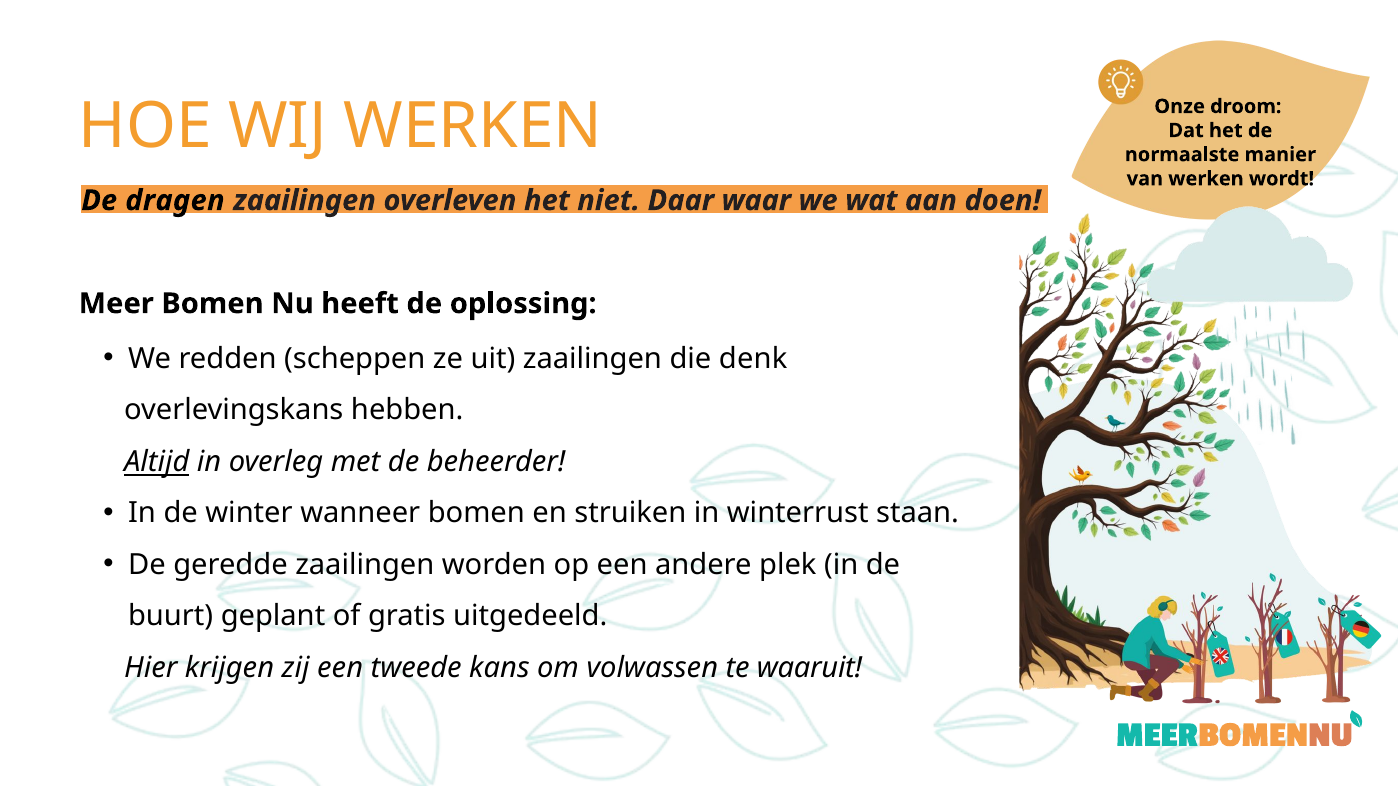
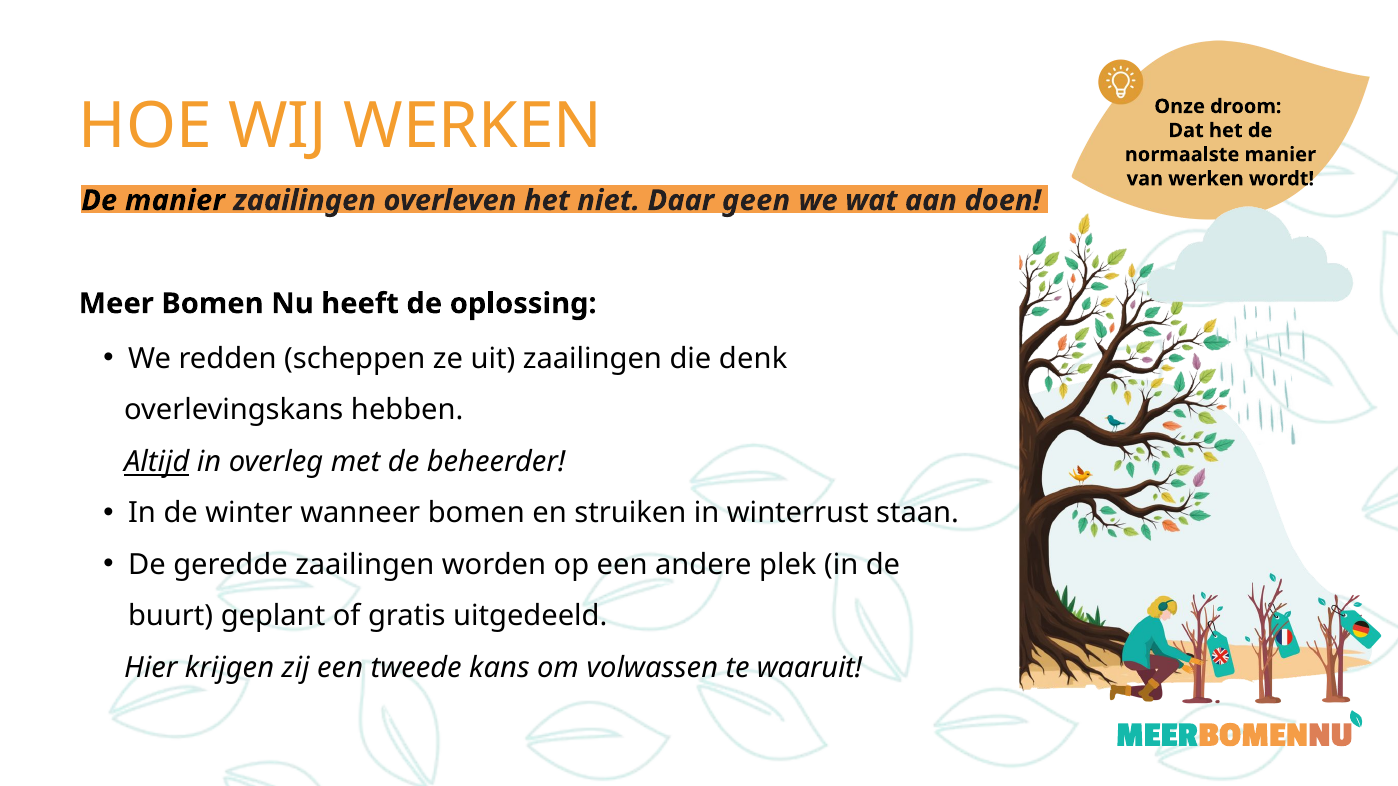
De dragen: dragen -> manier
waar: waar -> geen
